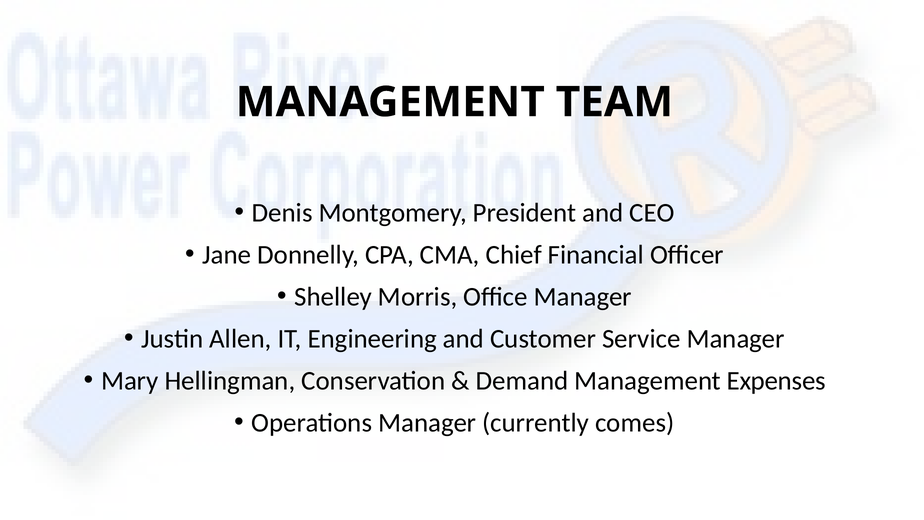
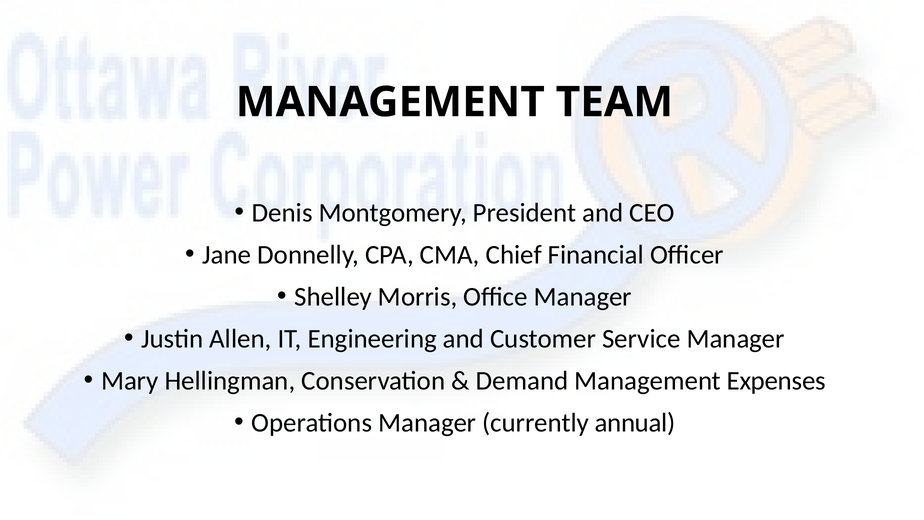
comes: comes -> annual
